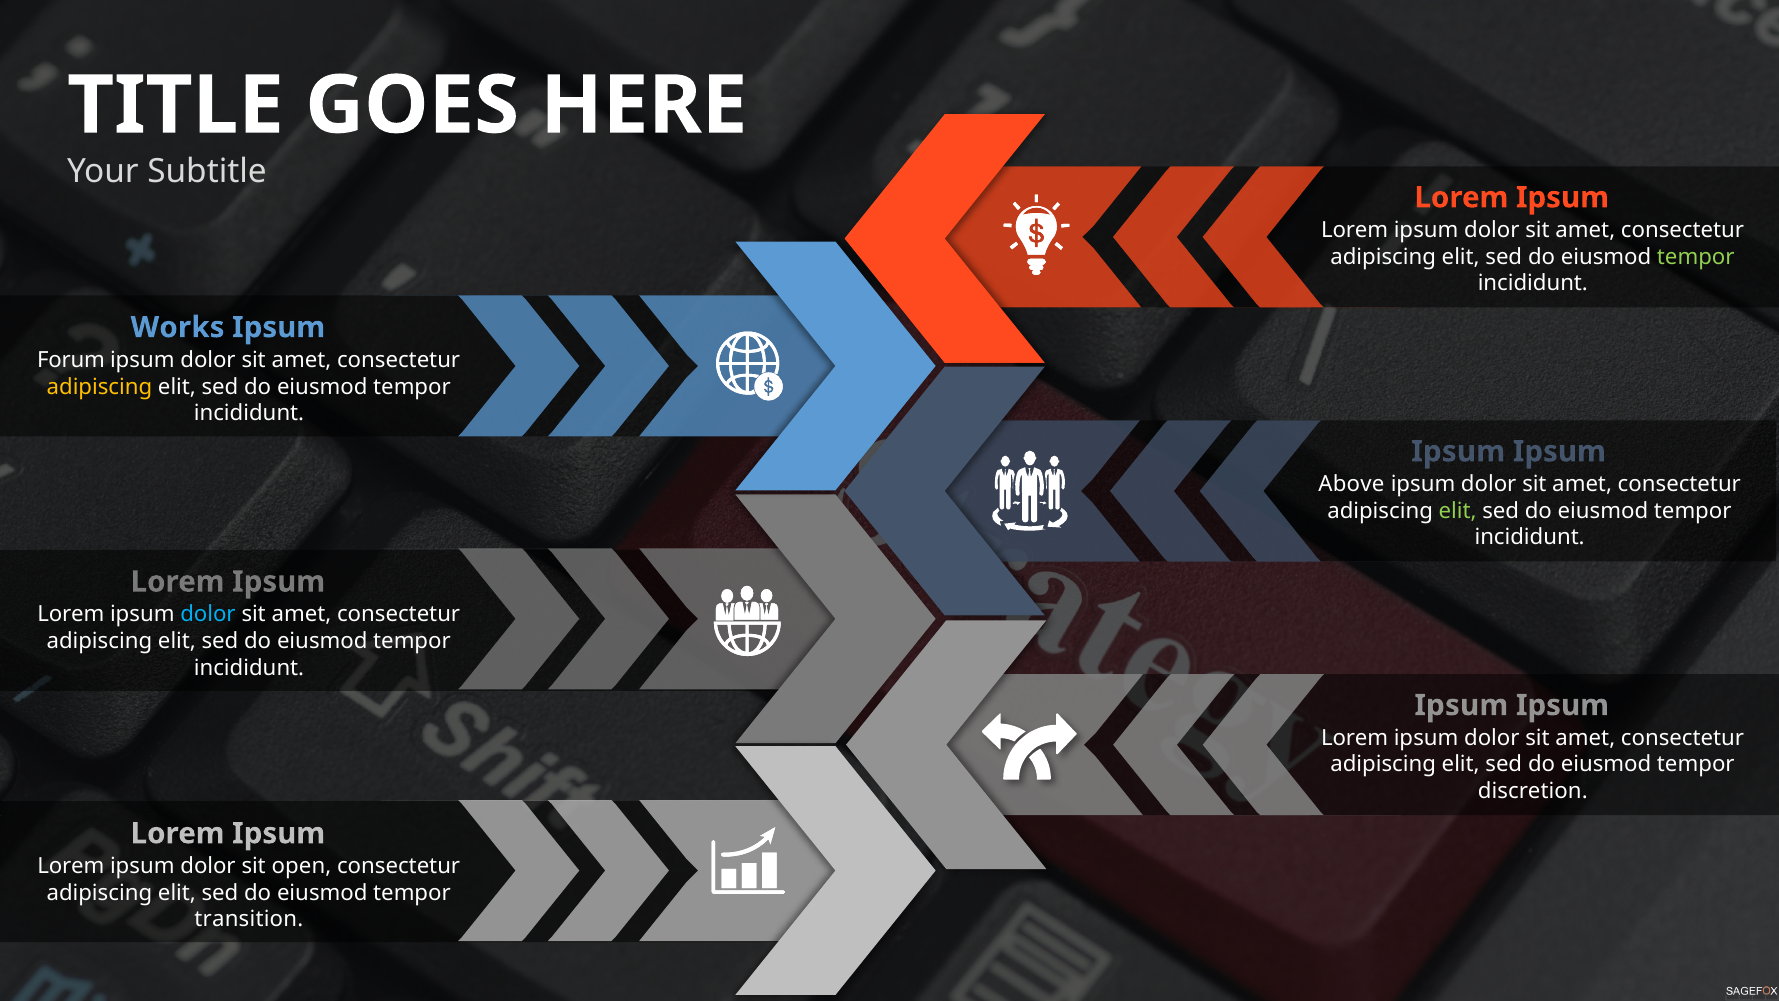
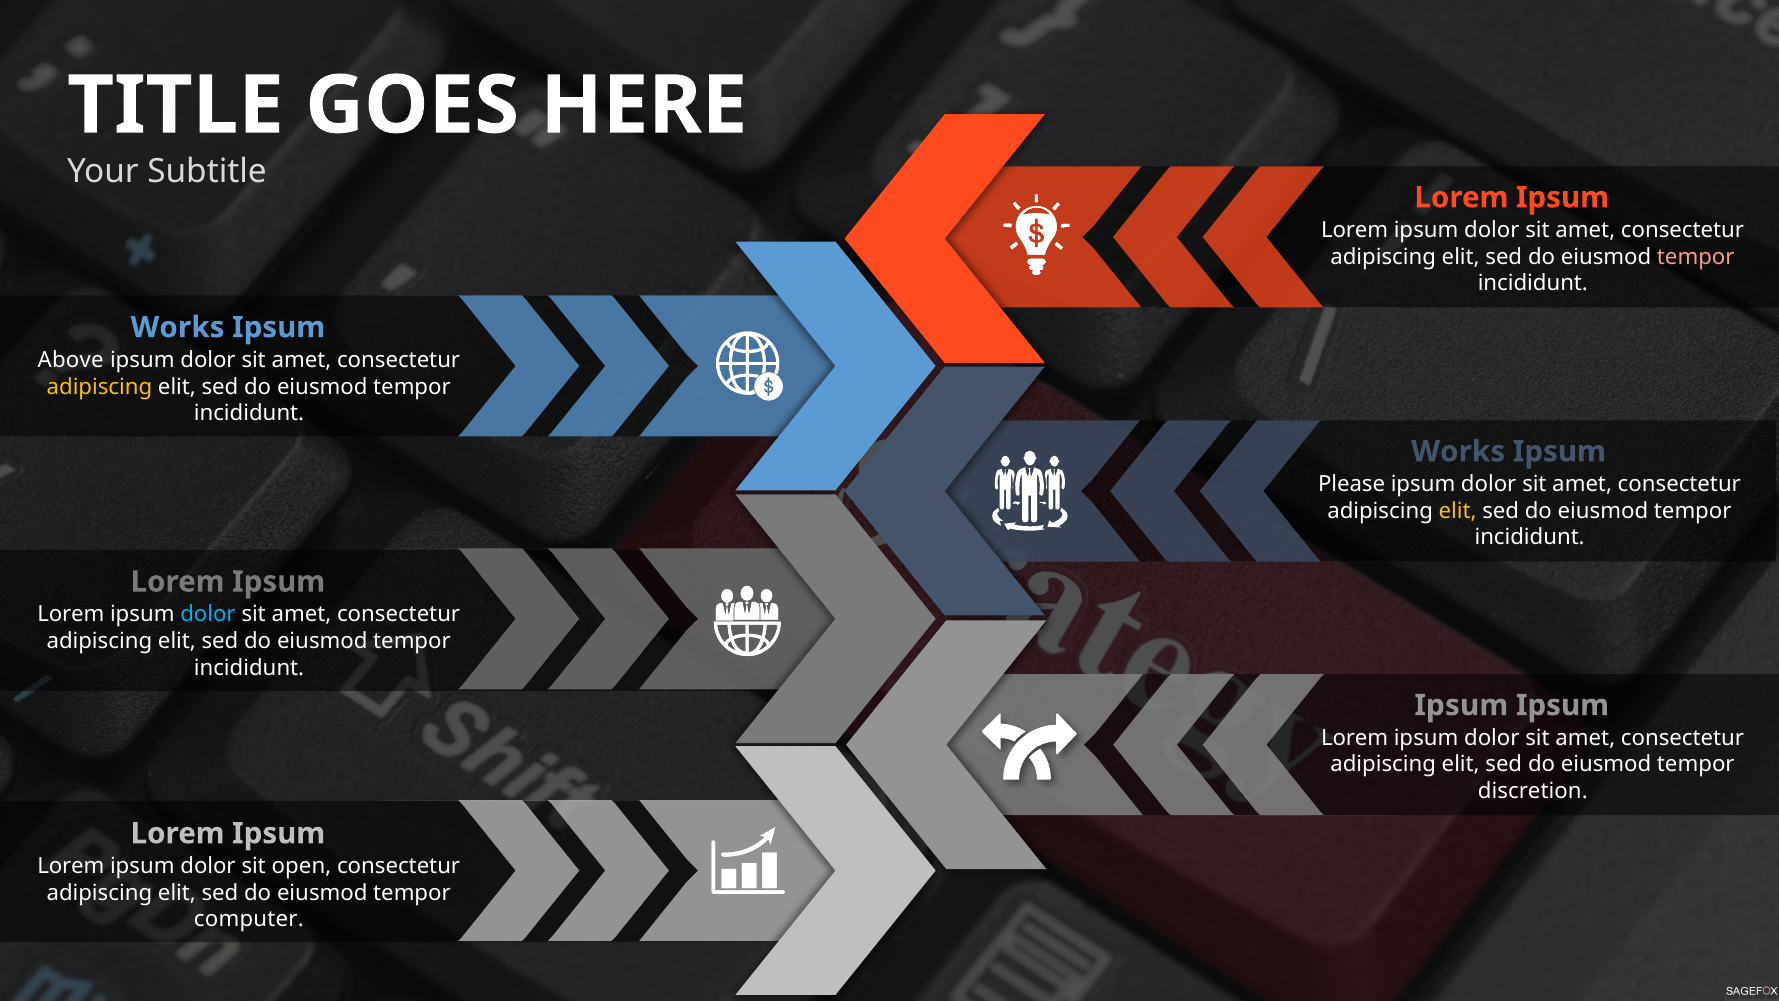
tempor at (1696, 257) colour: light green -> pink
Forum: Forum -> Above
Ipsum at (1458, 451): Ipsum -> Works
Above: Above -> Please
elit at (1458, 511) colour: light green -> yellow
transition: transition -> computer
